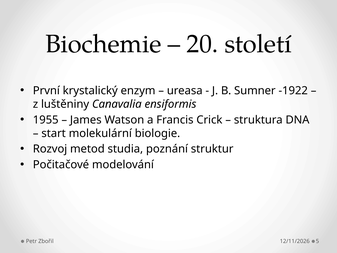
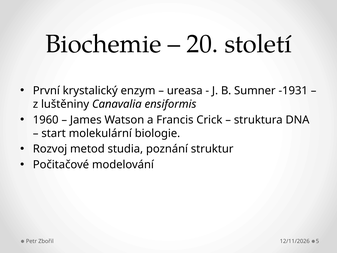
-1922: -1922 -> -1931
1955: 1955 -> 1960
